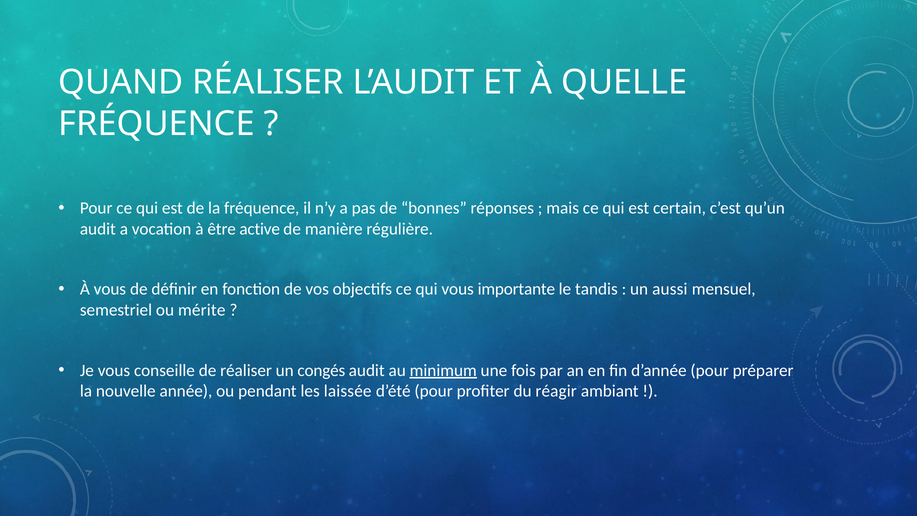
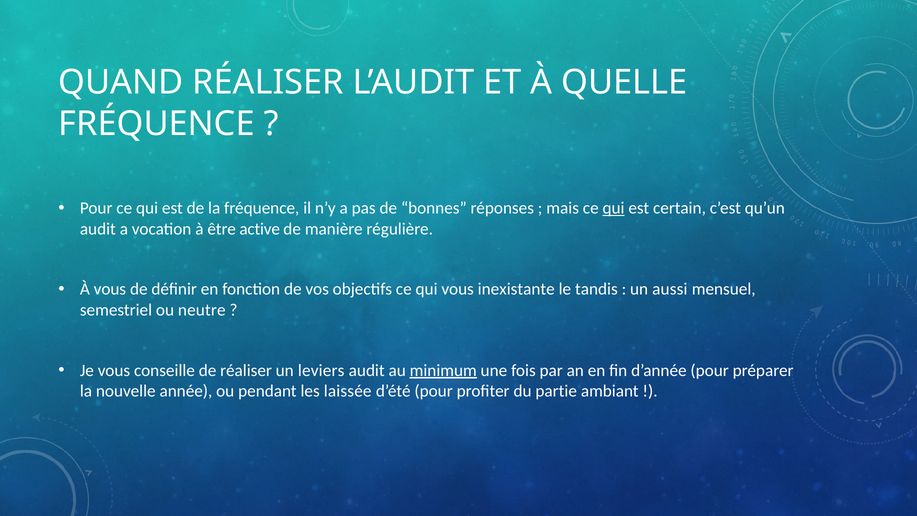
qui at (614, 208) underline: none -> present
importante: importante -> inexistante
mérite: mérite -> neutre
congés: congés -> leviers
réagir: réagir -> partie
